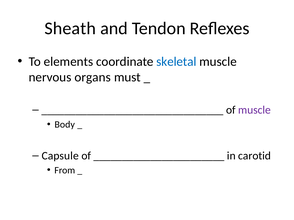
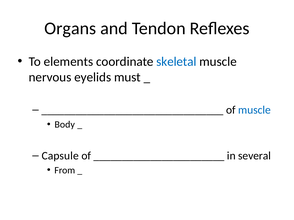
Sheath: Sheath -> Organs
organs: organs -> eyelids
muscle at (254, 110) colour: purple -> blue
carotid: carotid -> several
